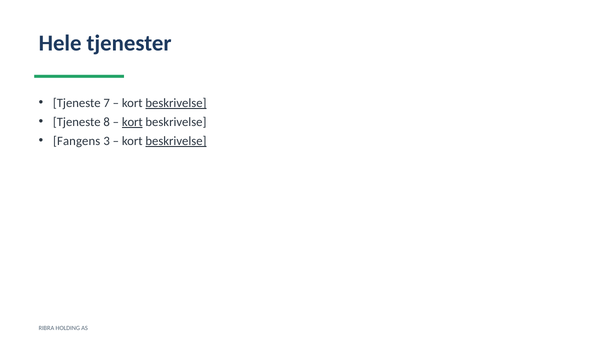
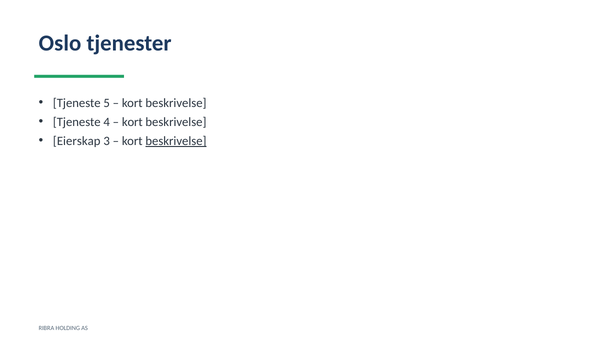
Hele: Hele -> Oslo
7: 7 -> 5
beskrivelse at (176, 103) underline: present -> none
8: 8 -> 4
kort at (132, 122) underline: present -> none
Fangens: Fangens -> Eierskap
